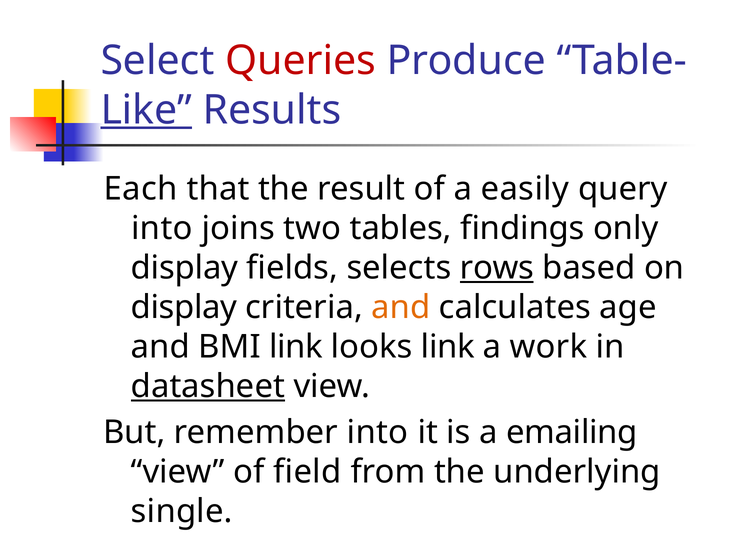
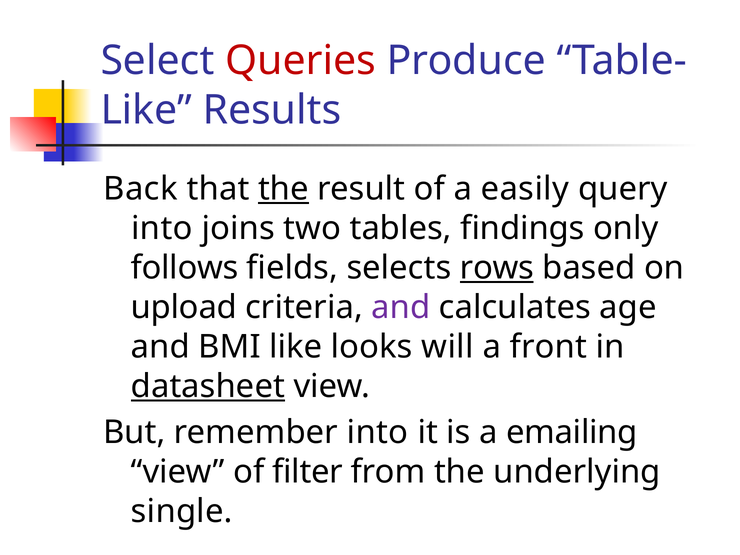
Like at (146, 110) underline: present -> none
Each: Each -> Back
the at (283, 189) underline: none -> present
display at (184, 268): display -> follows
display at (184, 307): display -> upload
and at (401, 307) colour: orange -> purple
BMI link: link -> like
looks link: link -> will
work: work -> front
field: field -> filter
